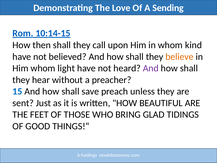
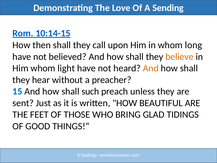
kind: kind -> long
And at (151, 68) colour: purple -> orange
save: save -> such
